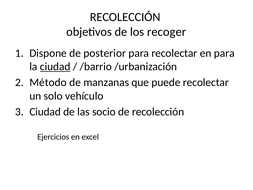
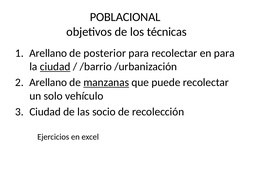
RECOLECCIÓN at (125, 17): RECOLECCIÓN -> POBLACIONAL
recoger: recoger -> técnicas
Dispone at (48, 53): Dispone -> Arellano
Método at (48, 82): Método -> Arellano
manzanas underline: none -> present
